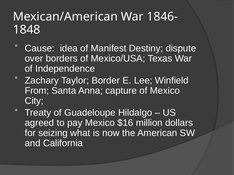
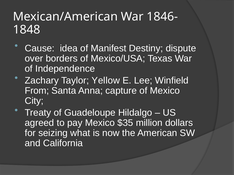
Border: Border -> Yellow
$16: $16 -> $35
